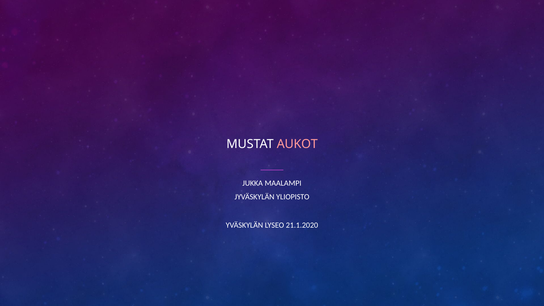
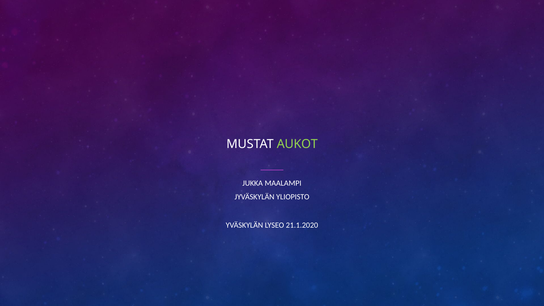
AUKOT colour: pink -> light green
